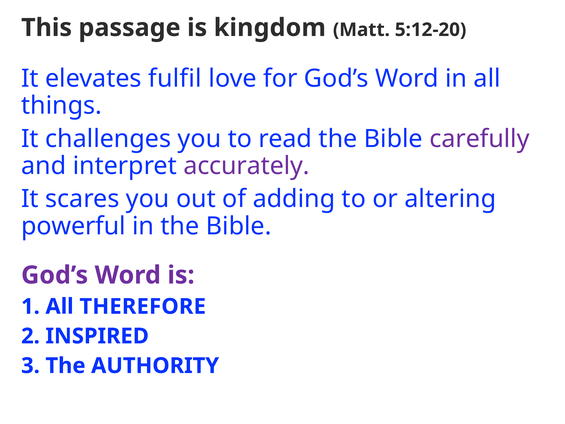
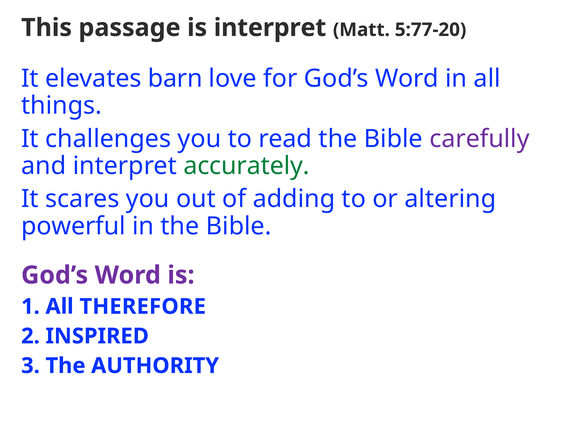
is kingdom: kingdom -> interpret
5:12-20: 5:12-20 -> 5:77-20
fulfil: fulfil -> barn
accurately colour: purple -> green
